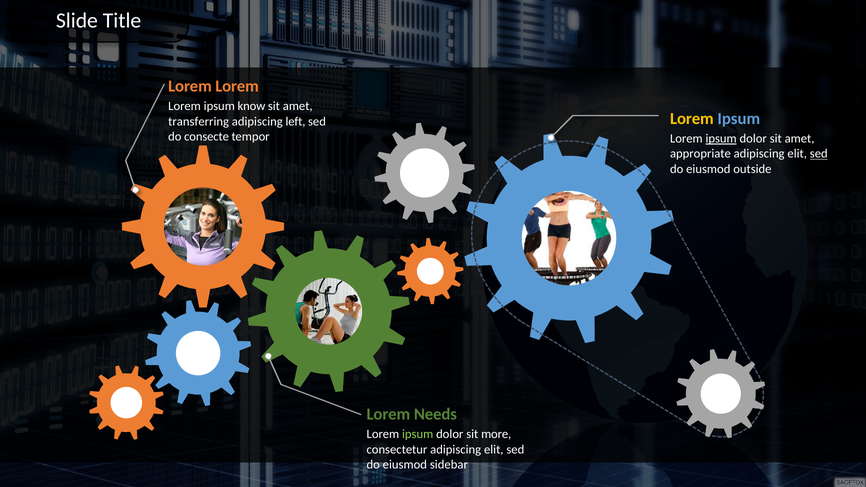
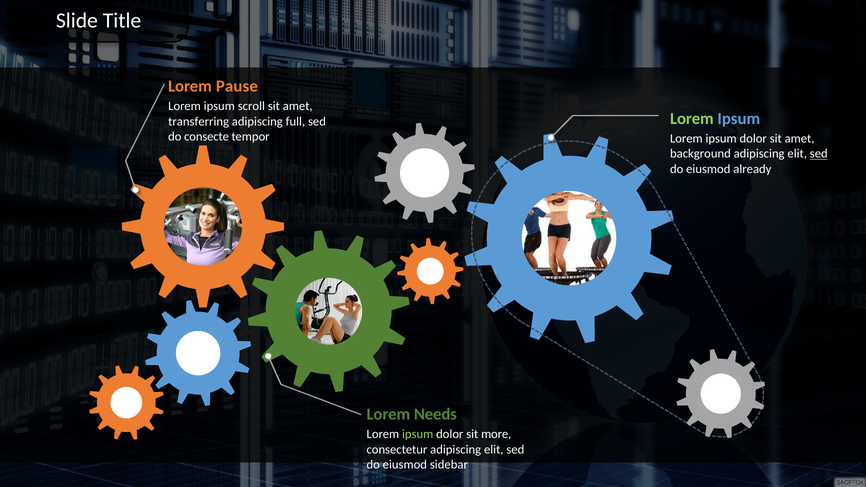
Lorem at (237, 86): Lorem -> Pause
know: know -> scroll
Lorem at (692, 119) colour: yellow -> light green
left: left -> full
ipsum at (721, 139) underline: present -> none
appropriate: appropriate -> background
outside: outside -> already
